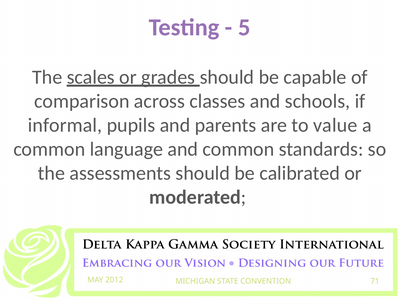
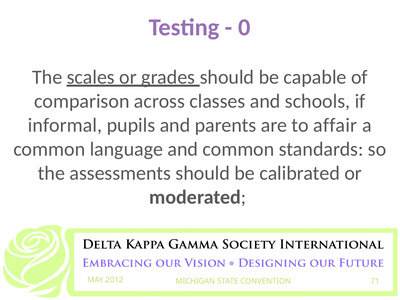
5: 5 -> 0
value: value -> affair
